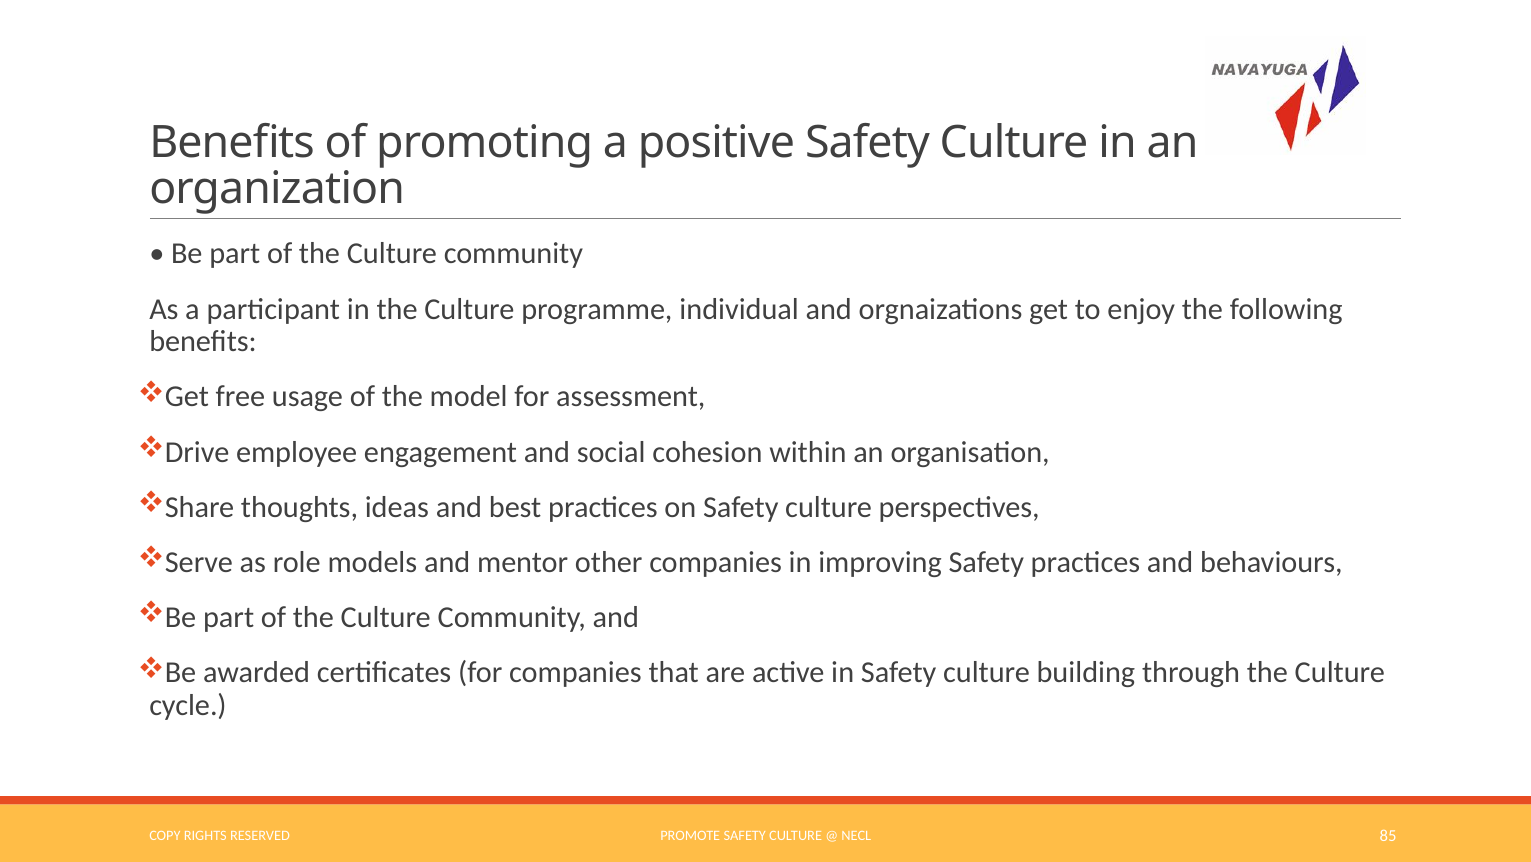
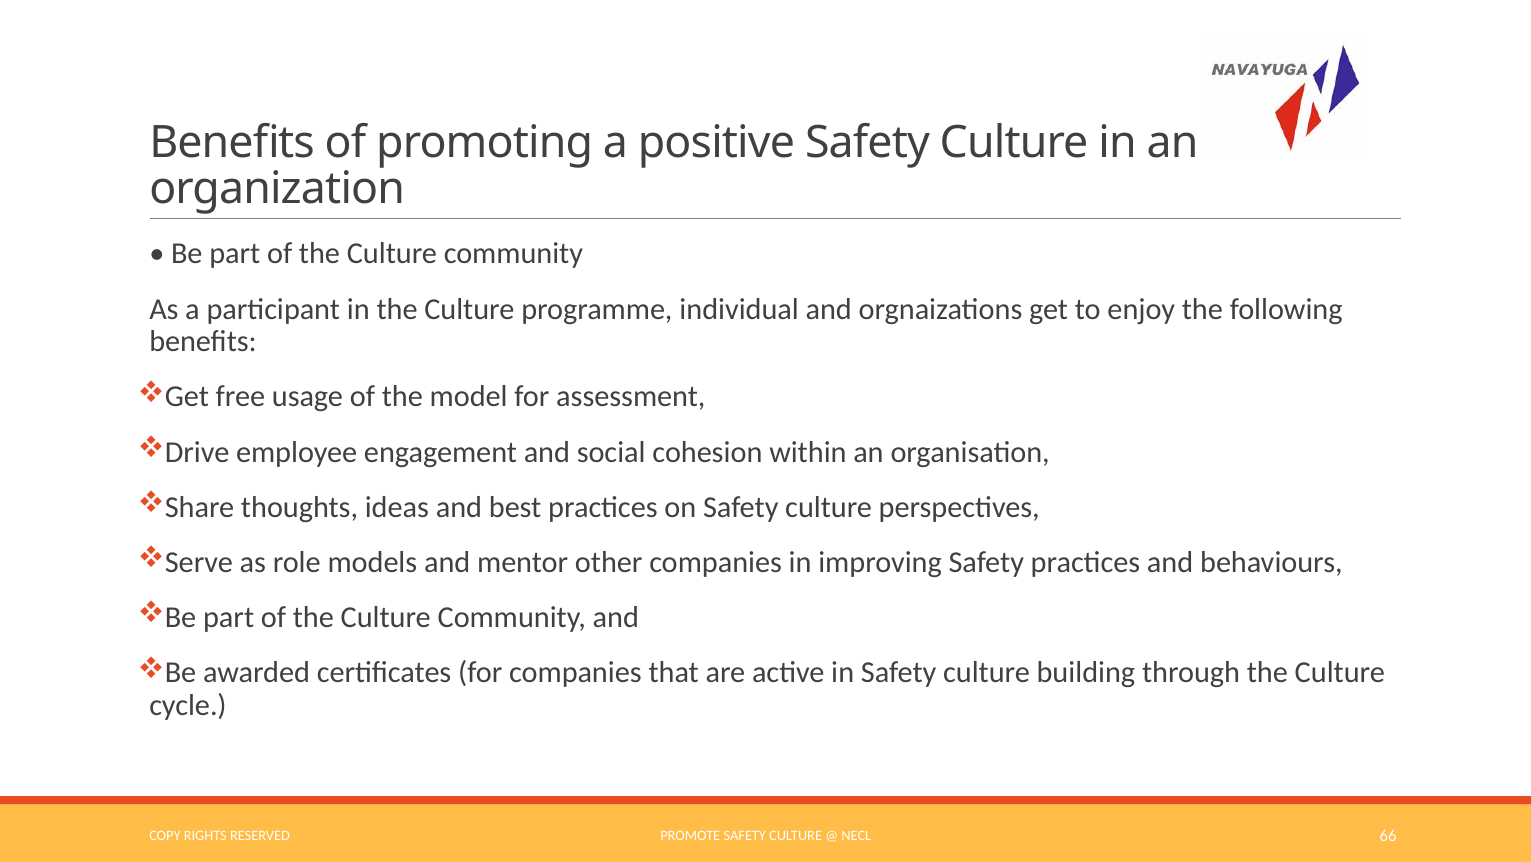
85: 85 -> 66
